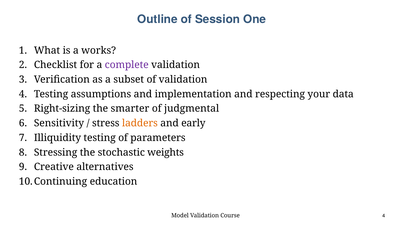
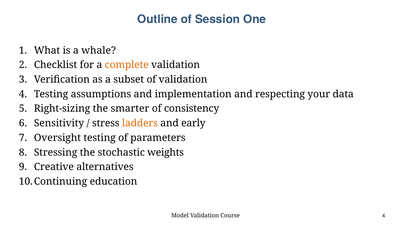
works: works -> whale
complete colour: purple -> orange
judgmental: judgmental -> consistency
Illiquidity: Illiquidity -> Oversight
